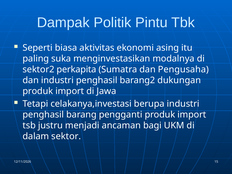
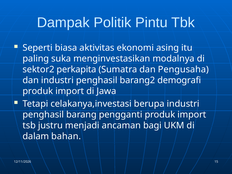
dukungan: dukungan -> demografi
sektor: sektor -> bahan
